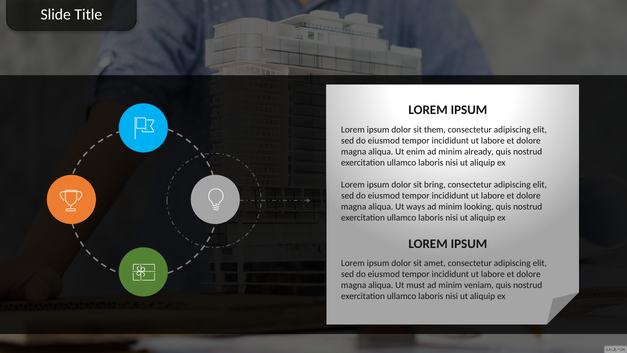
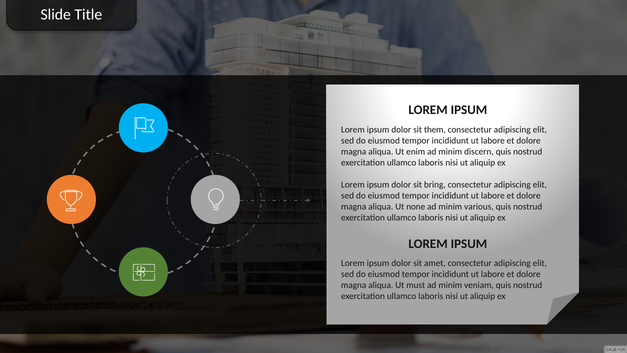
already: already -> discern
ways: ways -> none
looking: looking -> various
